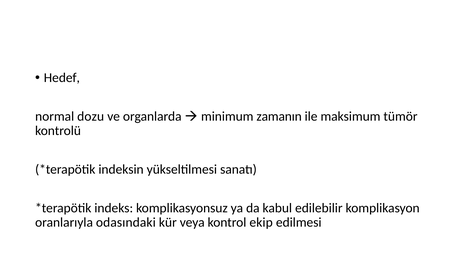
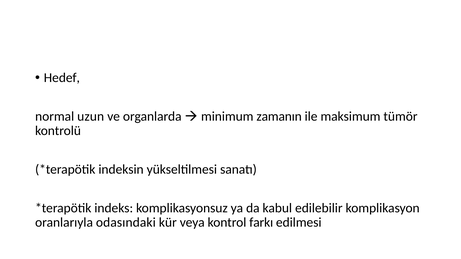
dozu: dozu -> uzun
ekip: ekip -> farkı
